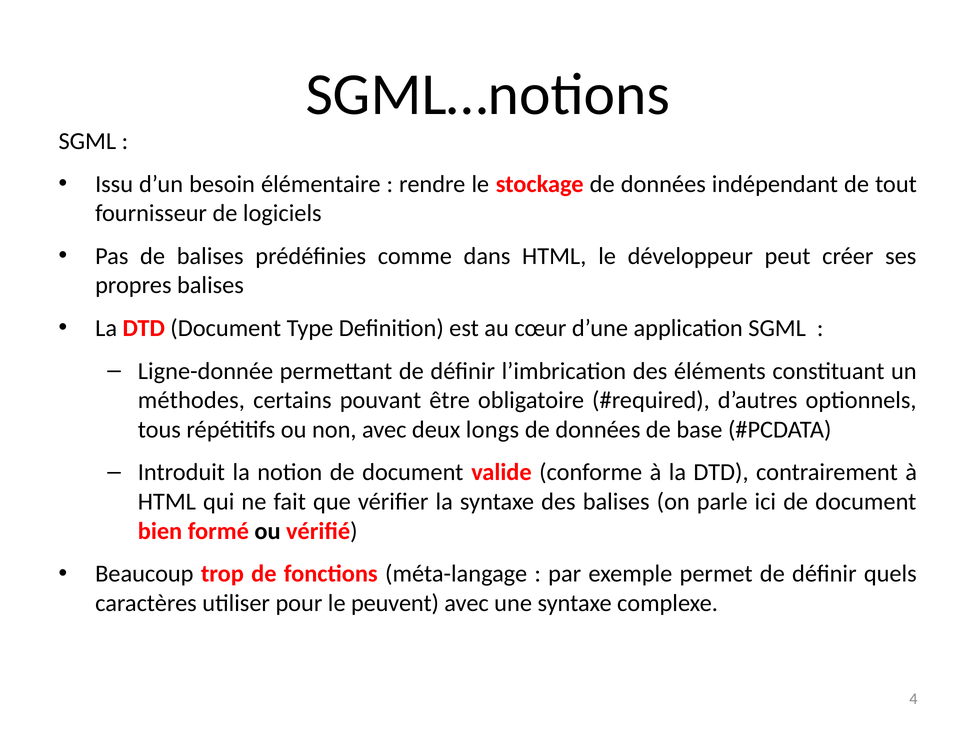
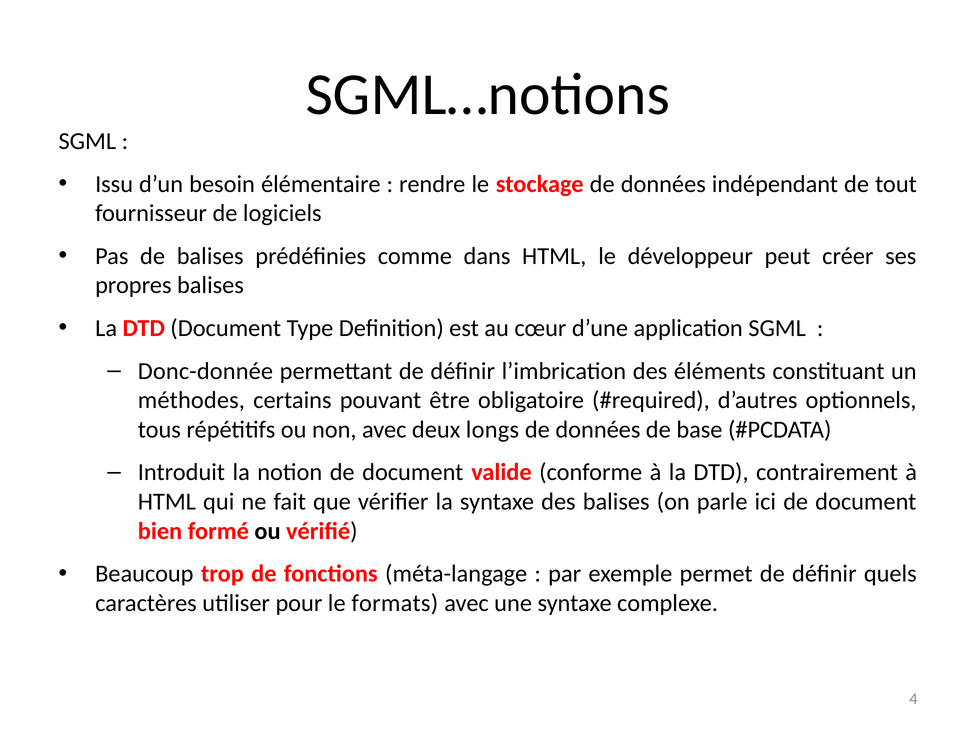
Ligne-donnée: Ligne-donnée -> Donc-donnée
peuvent: peuvent -> formats
